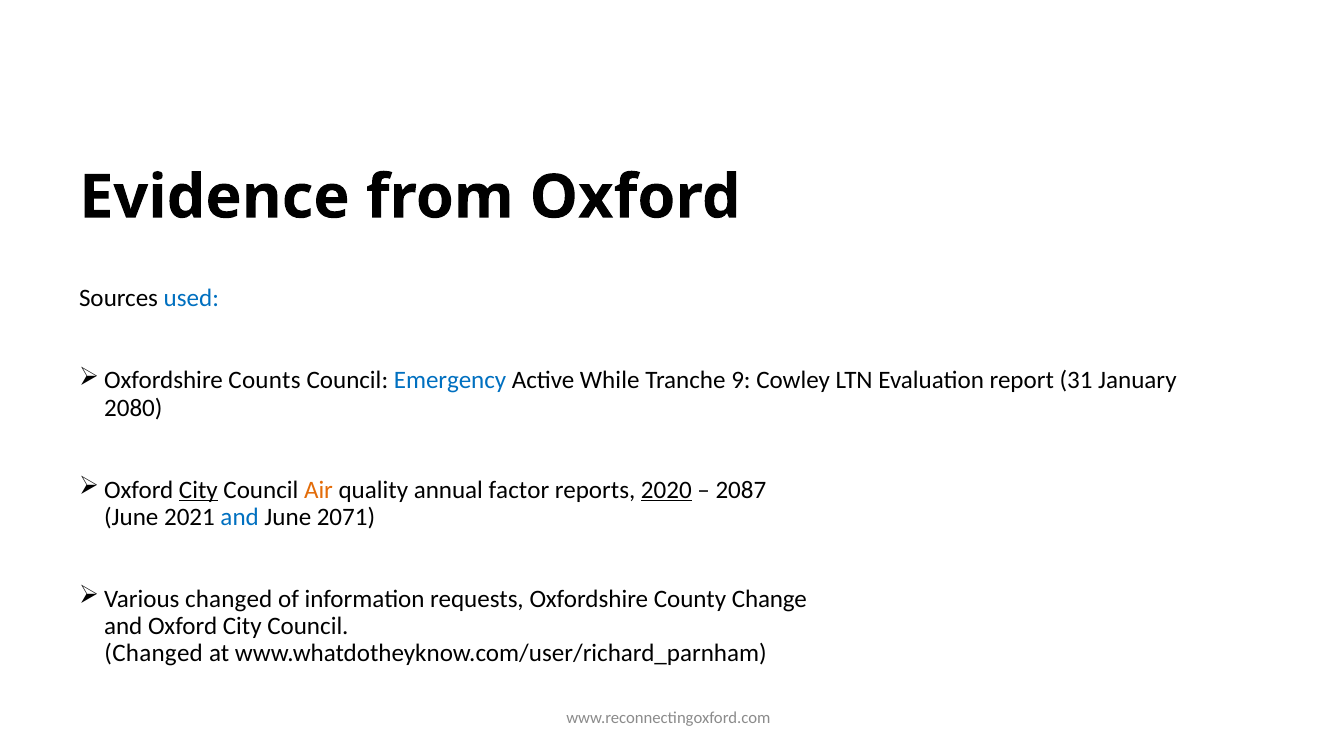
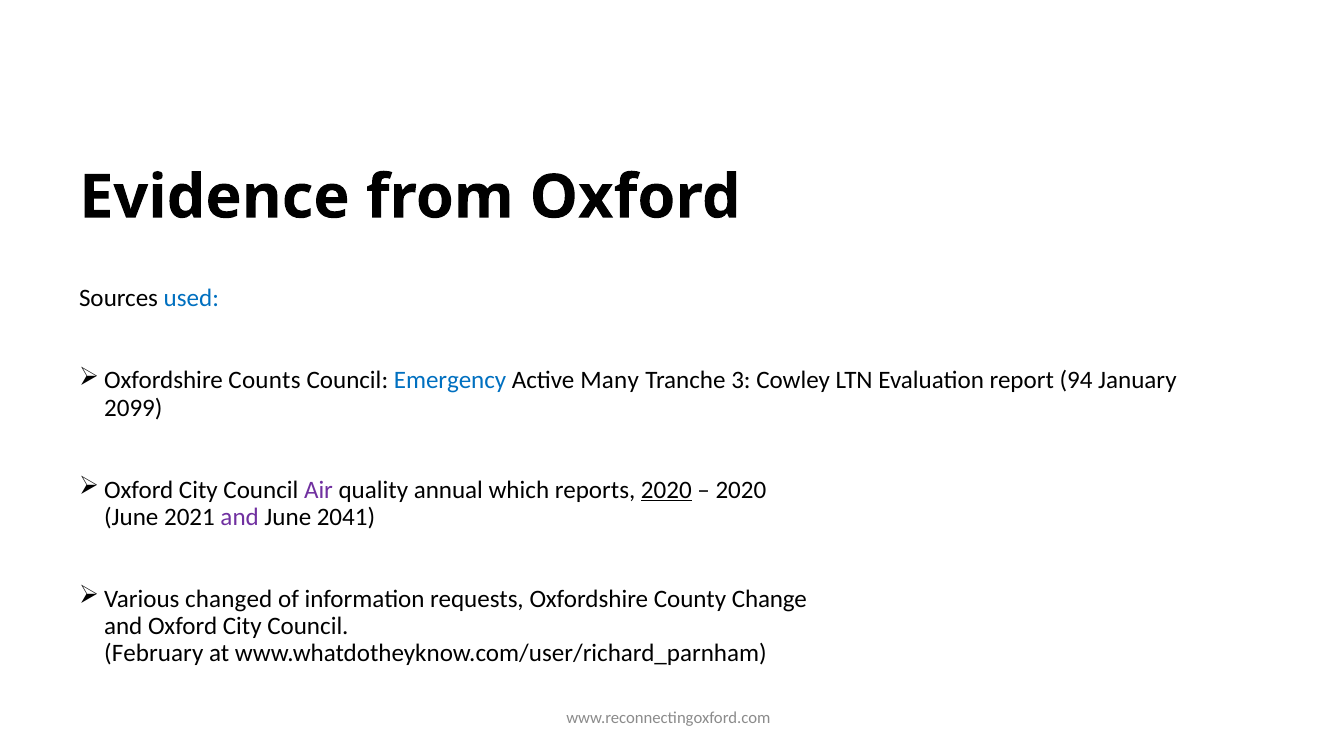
While: While -> Many
9: 9 -> 3
31: 31 -> 94
2080: 2080 -> 2099
City at (198, 490) underline: present -> none
Air colour: orange -> purple
factor: factor -> which
2087 at (741, 490): 2087 -> 2020
and at (240, 517) colour: blue -> purple
2071: 2071 -> 2041
Changed at (154, 653): Changed -> February
